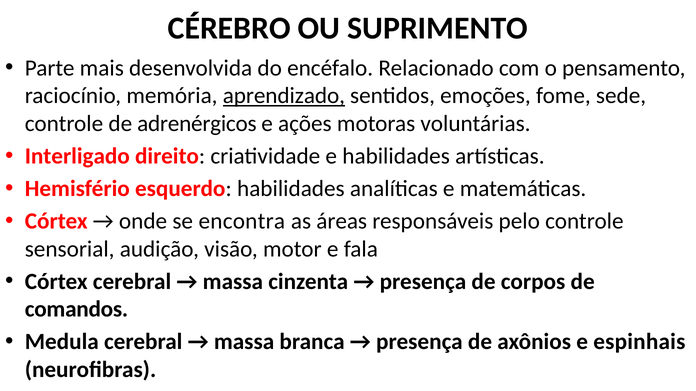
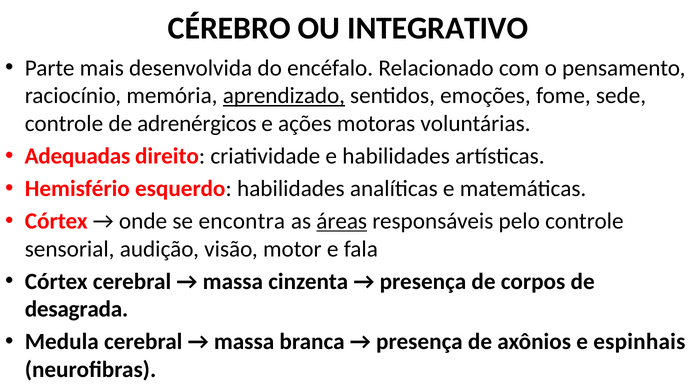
SUPRIMENTO: SUPRIMENTO -> INTEGRATIVO
Interligado: Interligado -> Adequadas
áreas underline: none -> present
comandos: comandos -> desagrada
